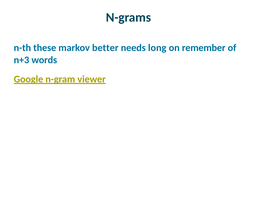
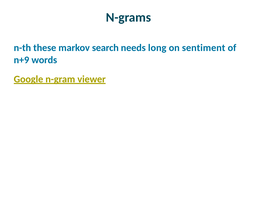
better: better -> search
remember: remember -> sentiment
n+3: n+3 -> n+9
